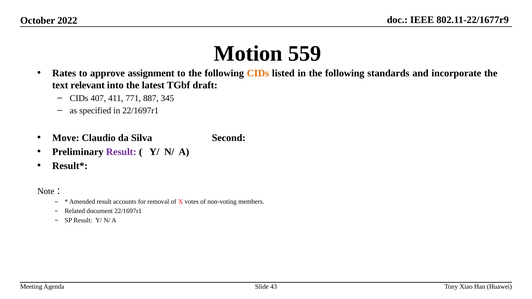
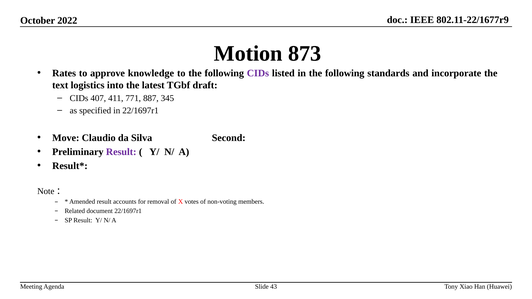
559: 559 -> 873
assignment: assignment -> knowledge
CIDs at (258, 73) colour: orange -> purple
relevant: relevant -> logistics
